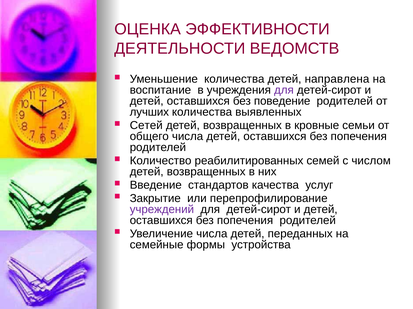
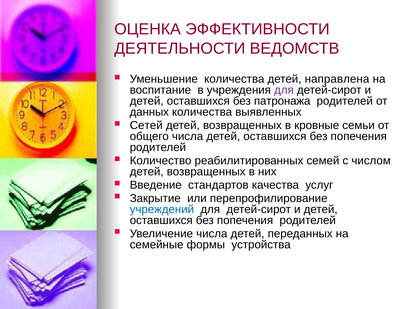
поведение: поведение -> патронажа
лучших: лучших -> данных
учреждений colour: purple -> blue
